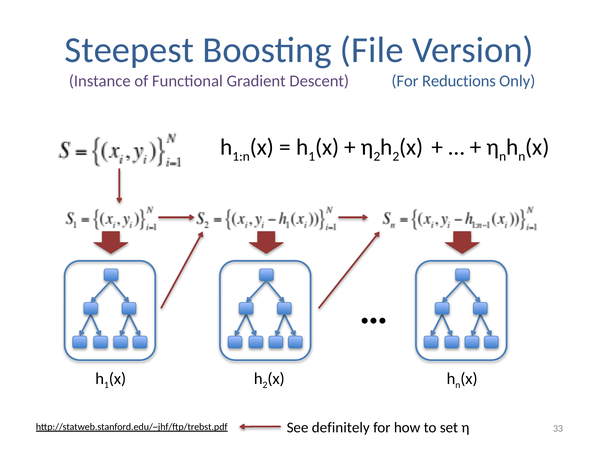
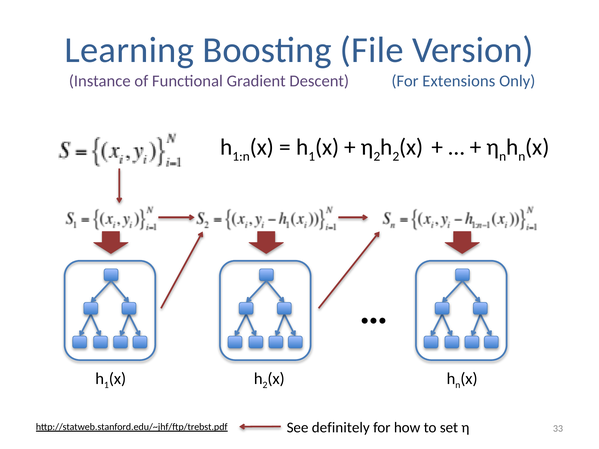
Steepest: Steepest -> Learning
Reductions: Reductions -> Extensions
